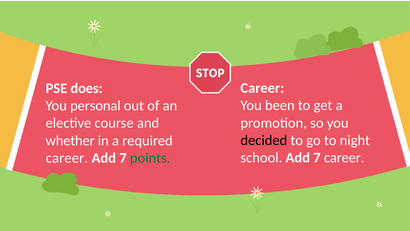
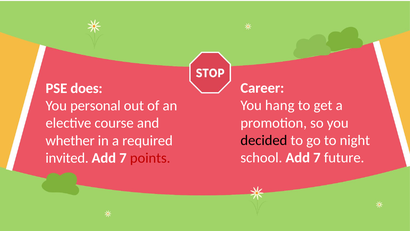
been: been -> hang
7 career: career -> future
career at (67, 158): career -> invited
points colour: green -> red
